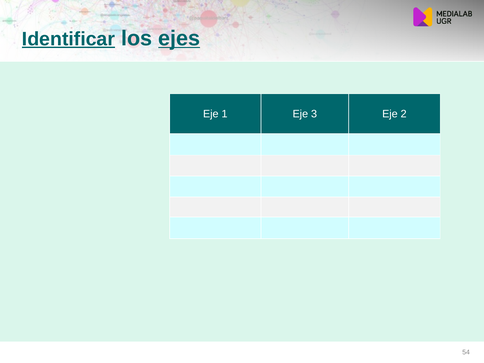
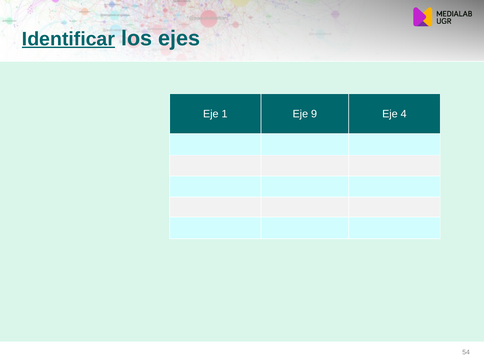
ejes underline: present -> none
3: 3 -> 9
2: 2 -> 4
